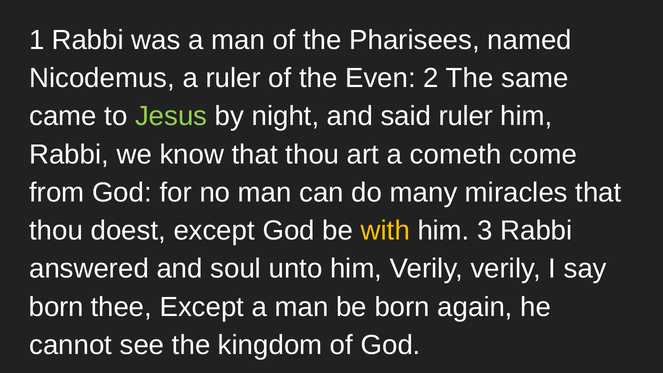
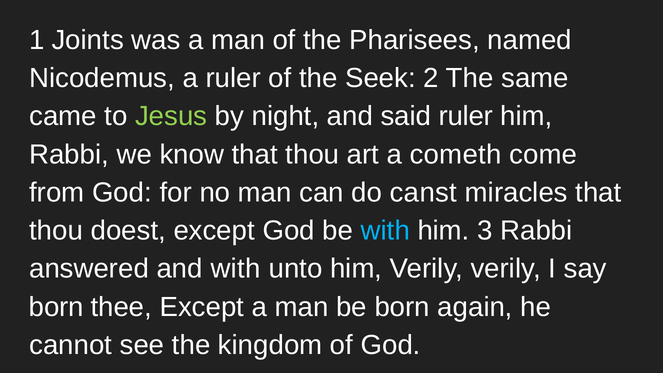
1 Rabbi: Rabbi -> Joints
Even: Even -> Seek
many: many -> canst
with at (385, 231) colour: yellow -> light blue
and soul: soul -> with
